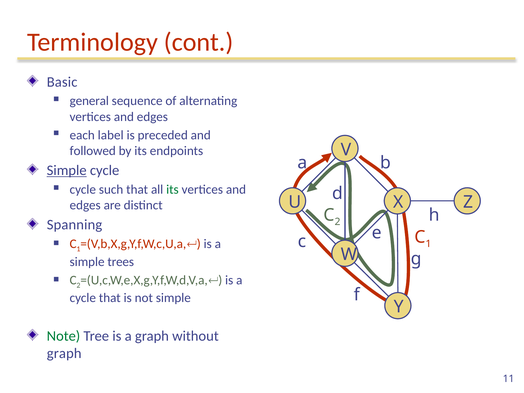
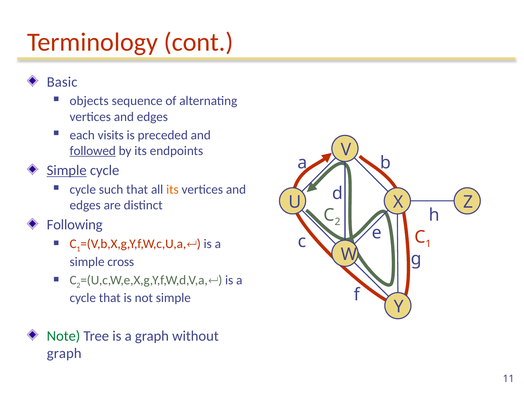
general: general -> objects
label: label -> visits
followed underline: none -> present
its at (172, 189) colour: green -> orange
Spanning: Spanning -> Following
trees: trees -> cross
